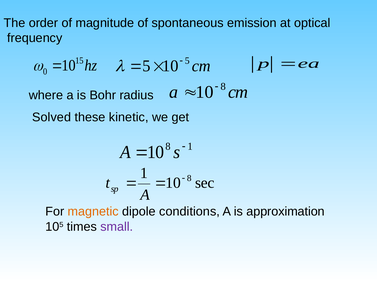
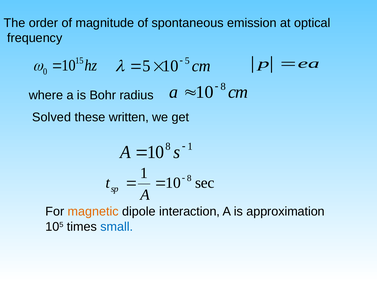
kinetic: kinetic -> written
conditions: conditions -> interaction
small colour: purple -> blue
